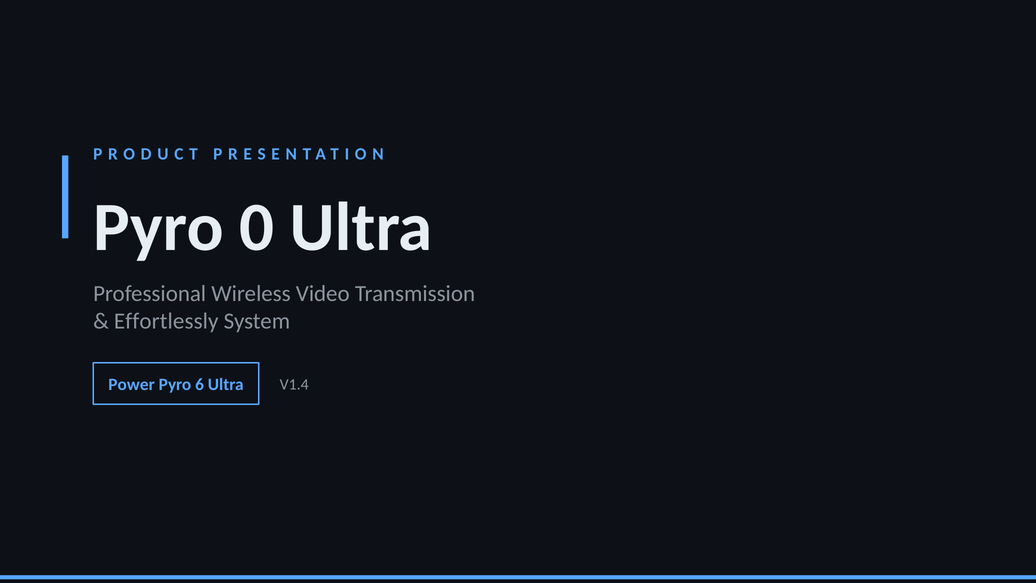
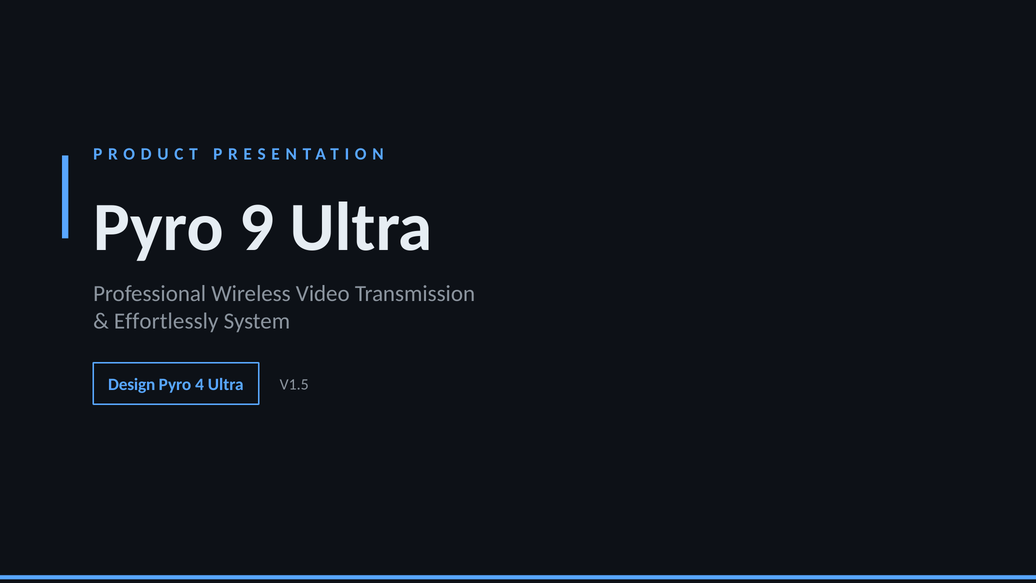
0: 0 -> 9
Power: Power -> Design
6: 6 -> 4
V1.4: V1.4 -> V1.5
